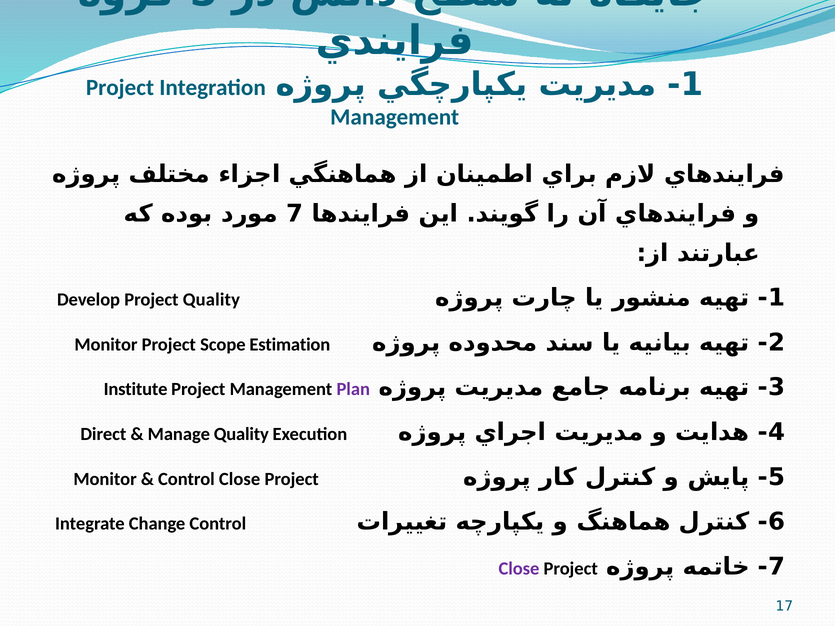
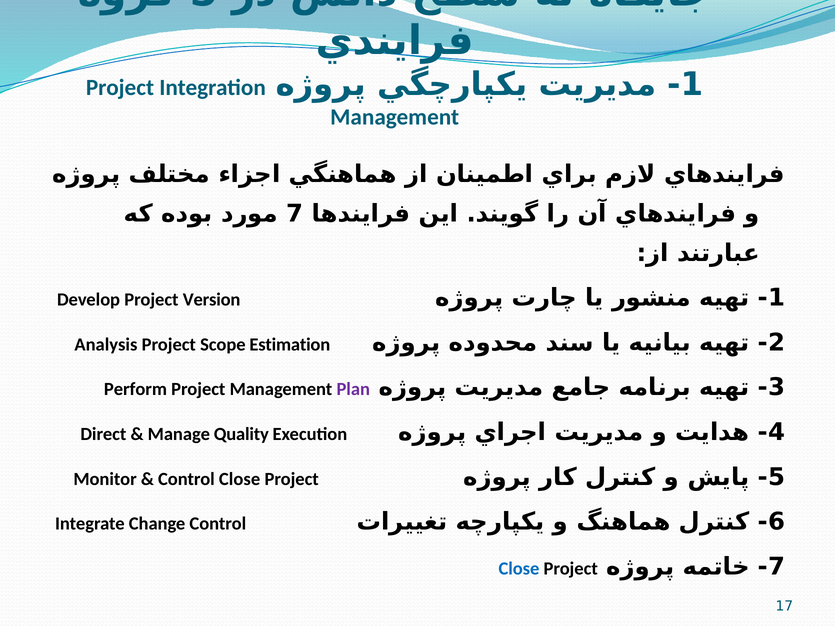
Project Quality: Quality -> Version
Monitor at (106, 345): Monitor -> Analysis
Institute: Institute -> Perform
Close at (519, 569) colour: purple -> blue
